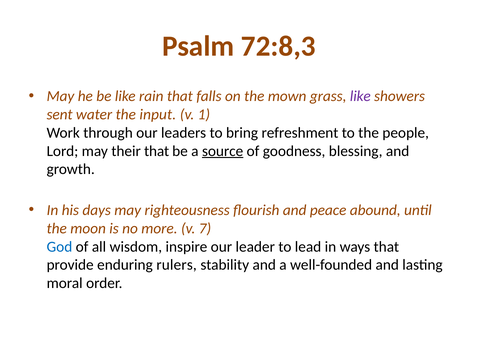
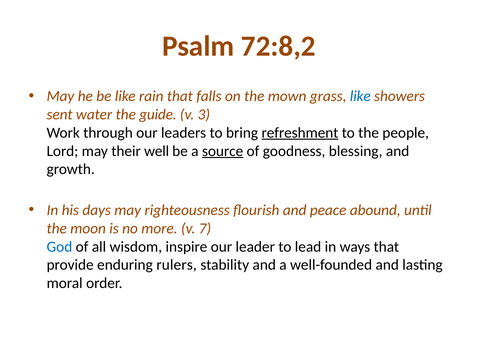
72:8,3: 72:8,3 -> 72:8,2
like at (360, 96) colour: purple -> blue
input: input -> guide
1: 1 -> 3
refreshment underline: none -> present
their that: that -> well
